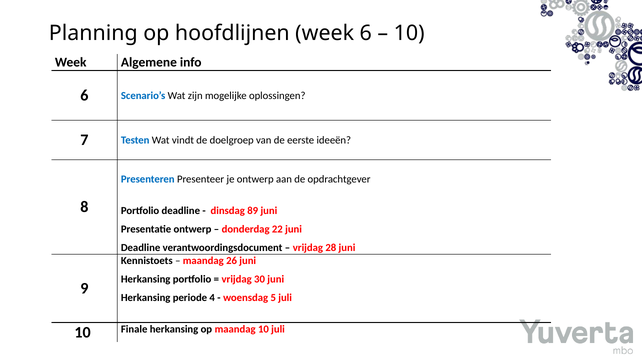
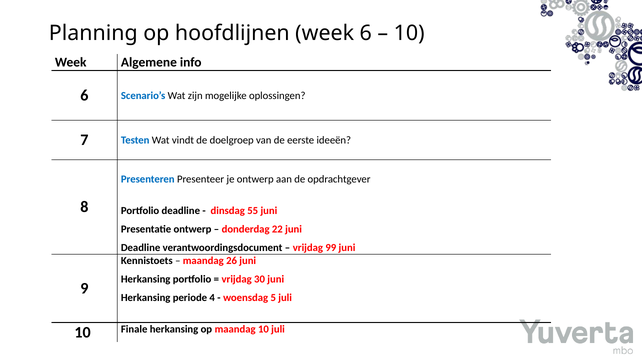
89: 89 -> 55
28: 28 -> 99
